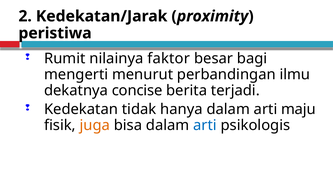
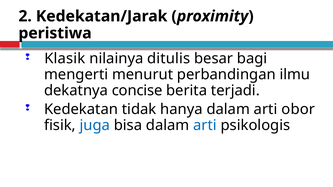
Rumit: Rumit -> Klasik
faktor: faktor -> ditulis
maju: maju -> obor
juga colour: orange -> blue
